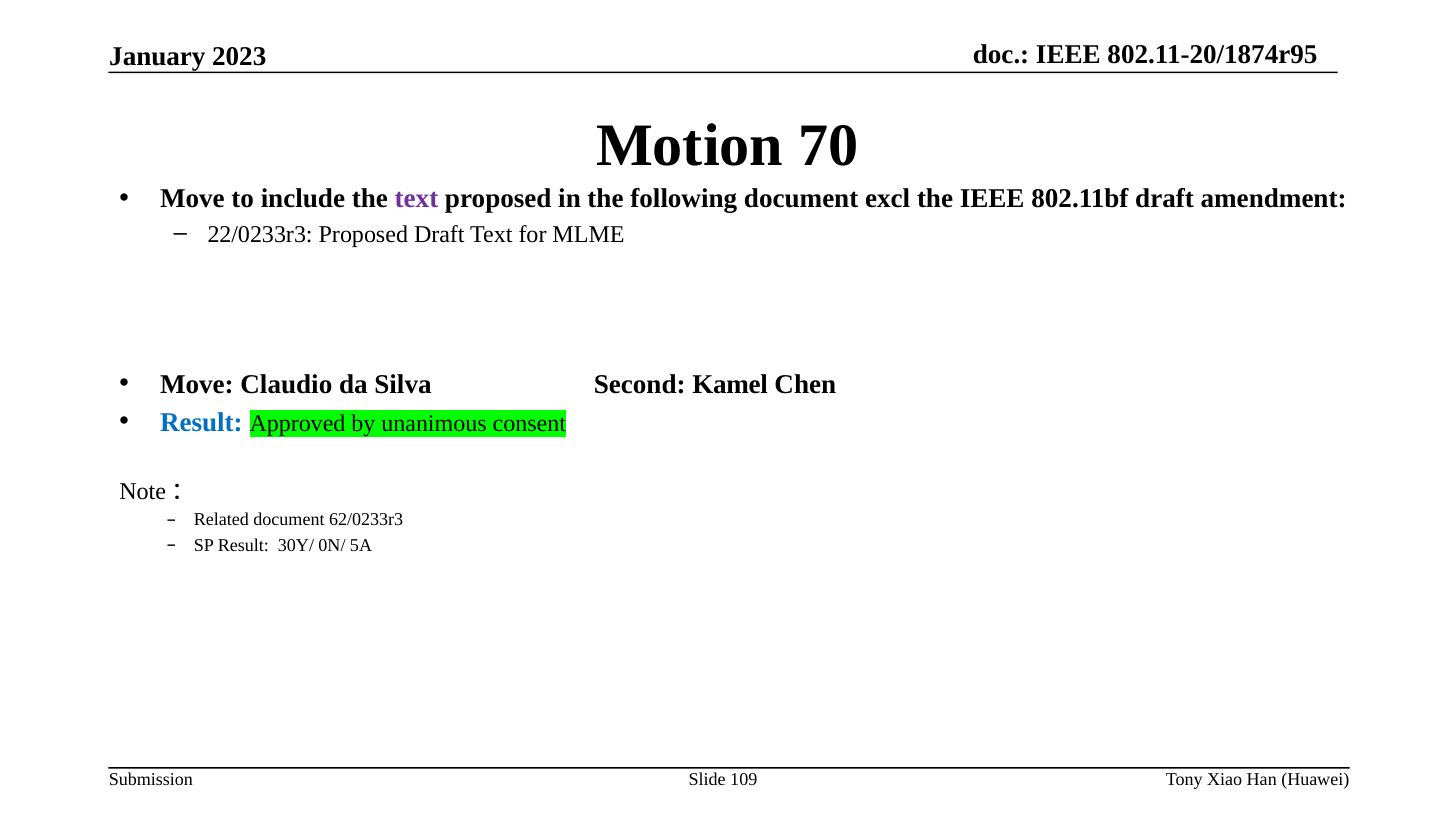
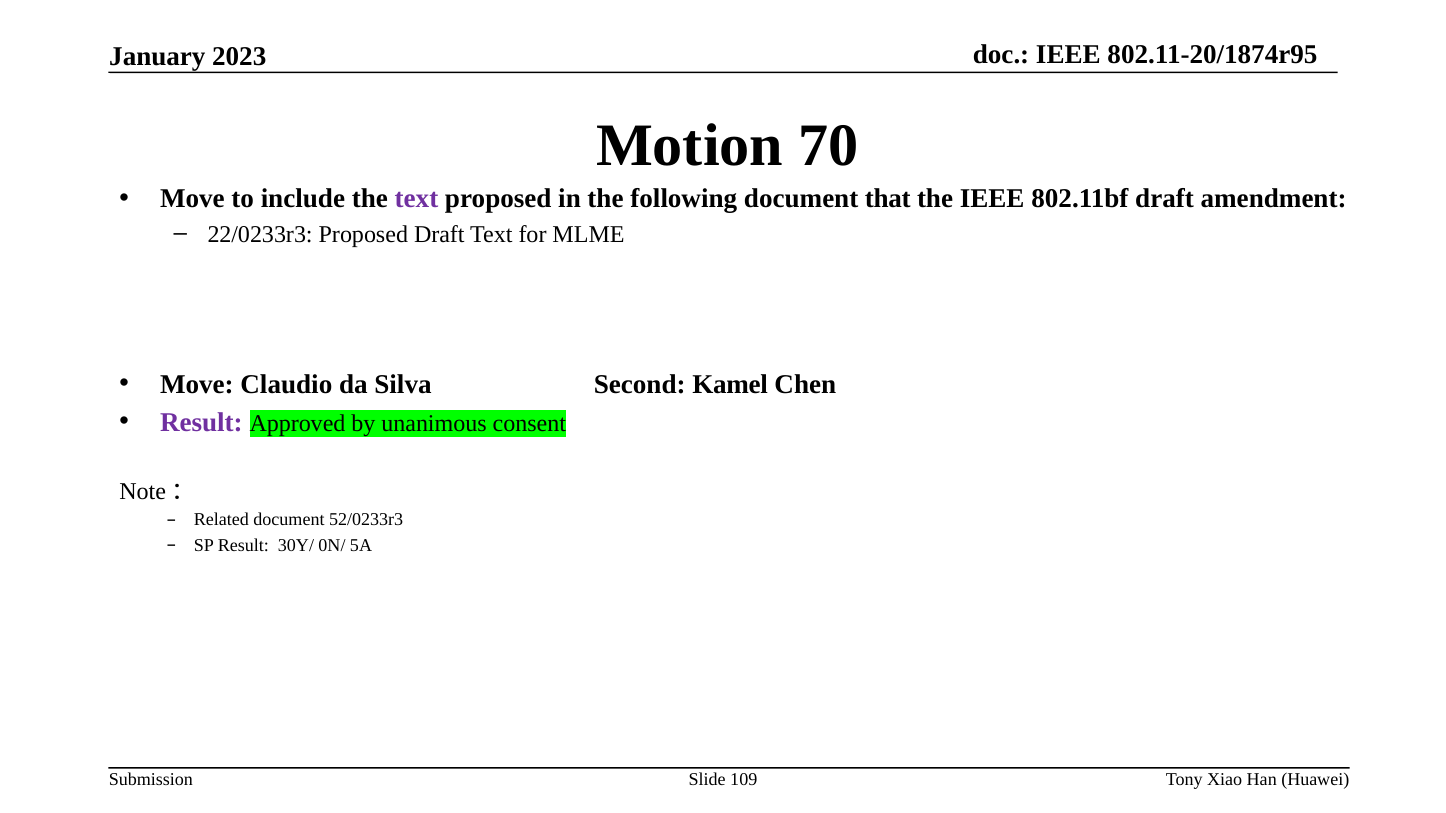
excl: excl -> that
Result at (201, 422) colour: blue -> purple
62/0233r3: 62/0233r3 -> 52/0233r3
